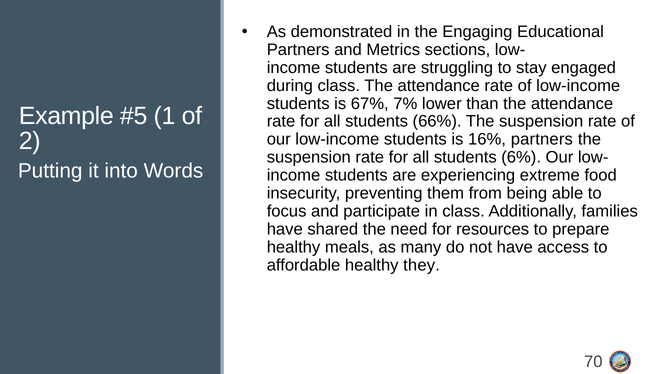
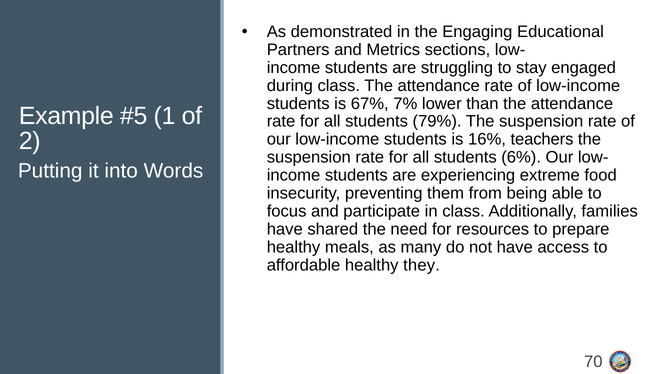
66%: 66% -> 79%
16% partners: partners -> teachers
